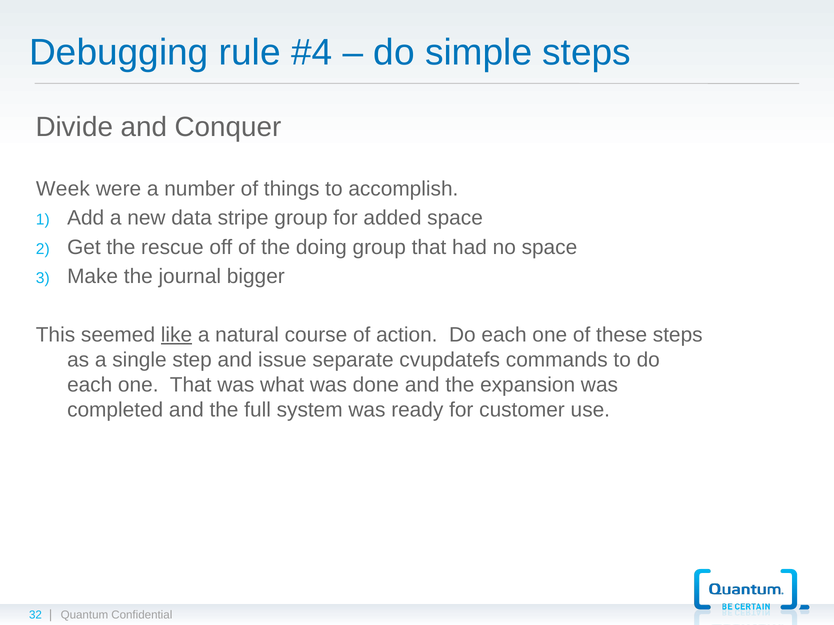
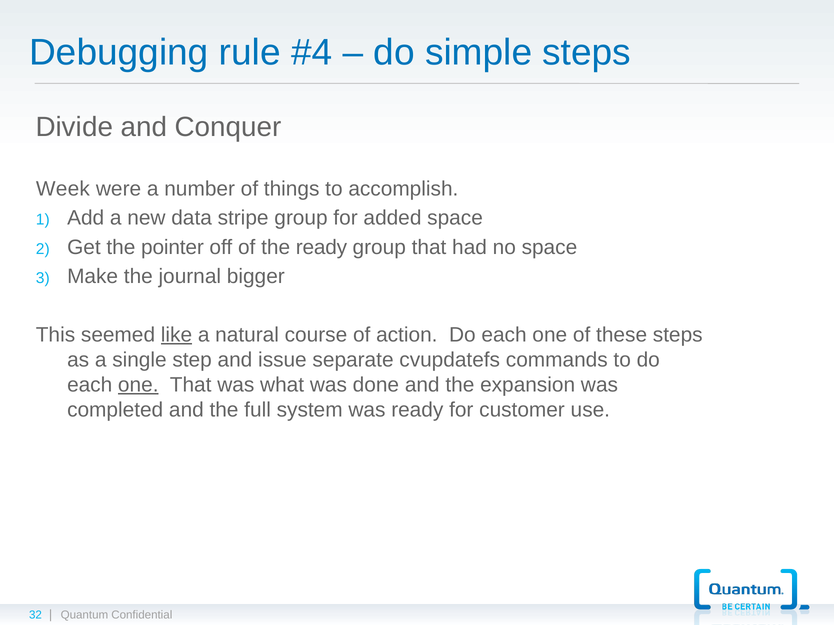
rescue: rescue -> pointer
the doing: doing -> ready
one at (138, 385) underline: none -> present
